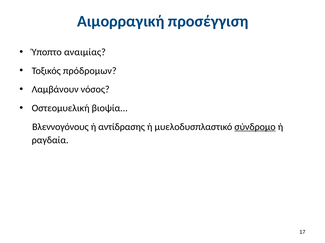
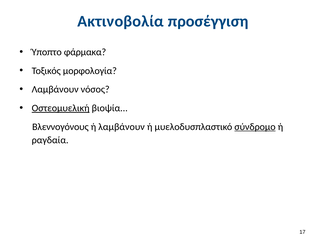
Αιμορραγική: Αιμορραγική -> Ακτινοβολία
αναιμίας: αναιμίας -> φάρμακα
πρόδρομων: πρόδρομων -> μορφολογία
Οστεομυελική underline: none -> present
ή αντίδρασης: αντίδρασης -> λαμβάνουν
